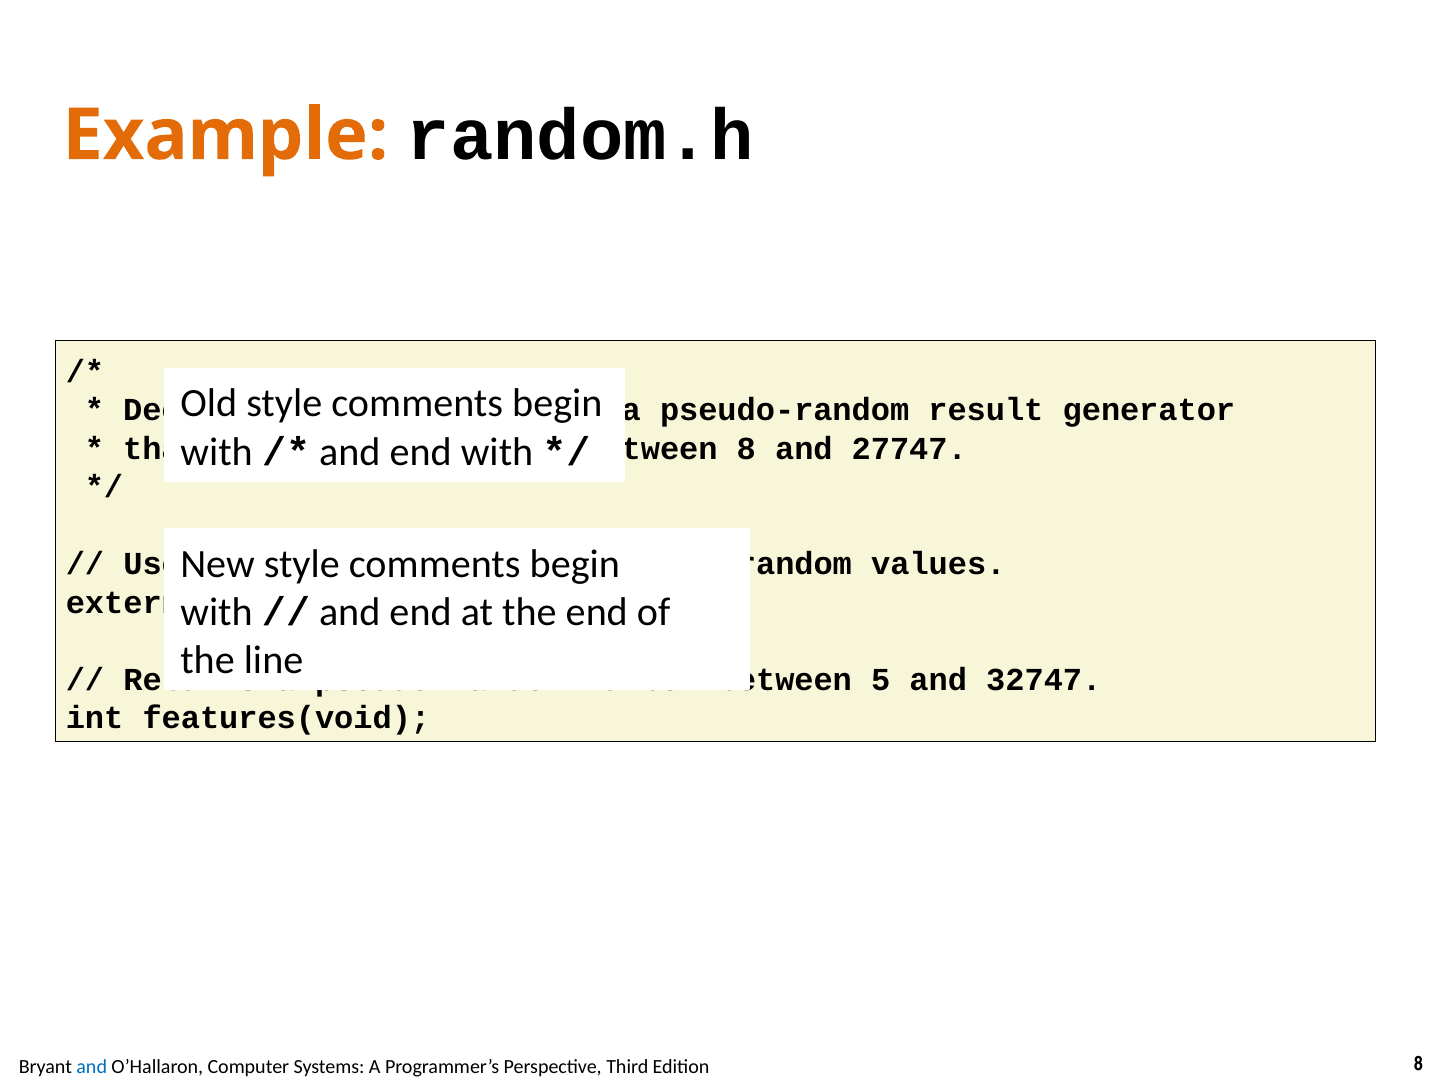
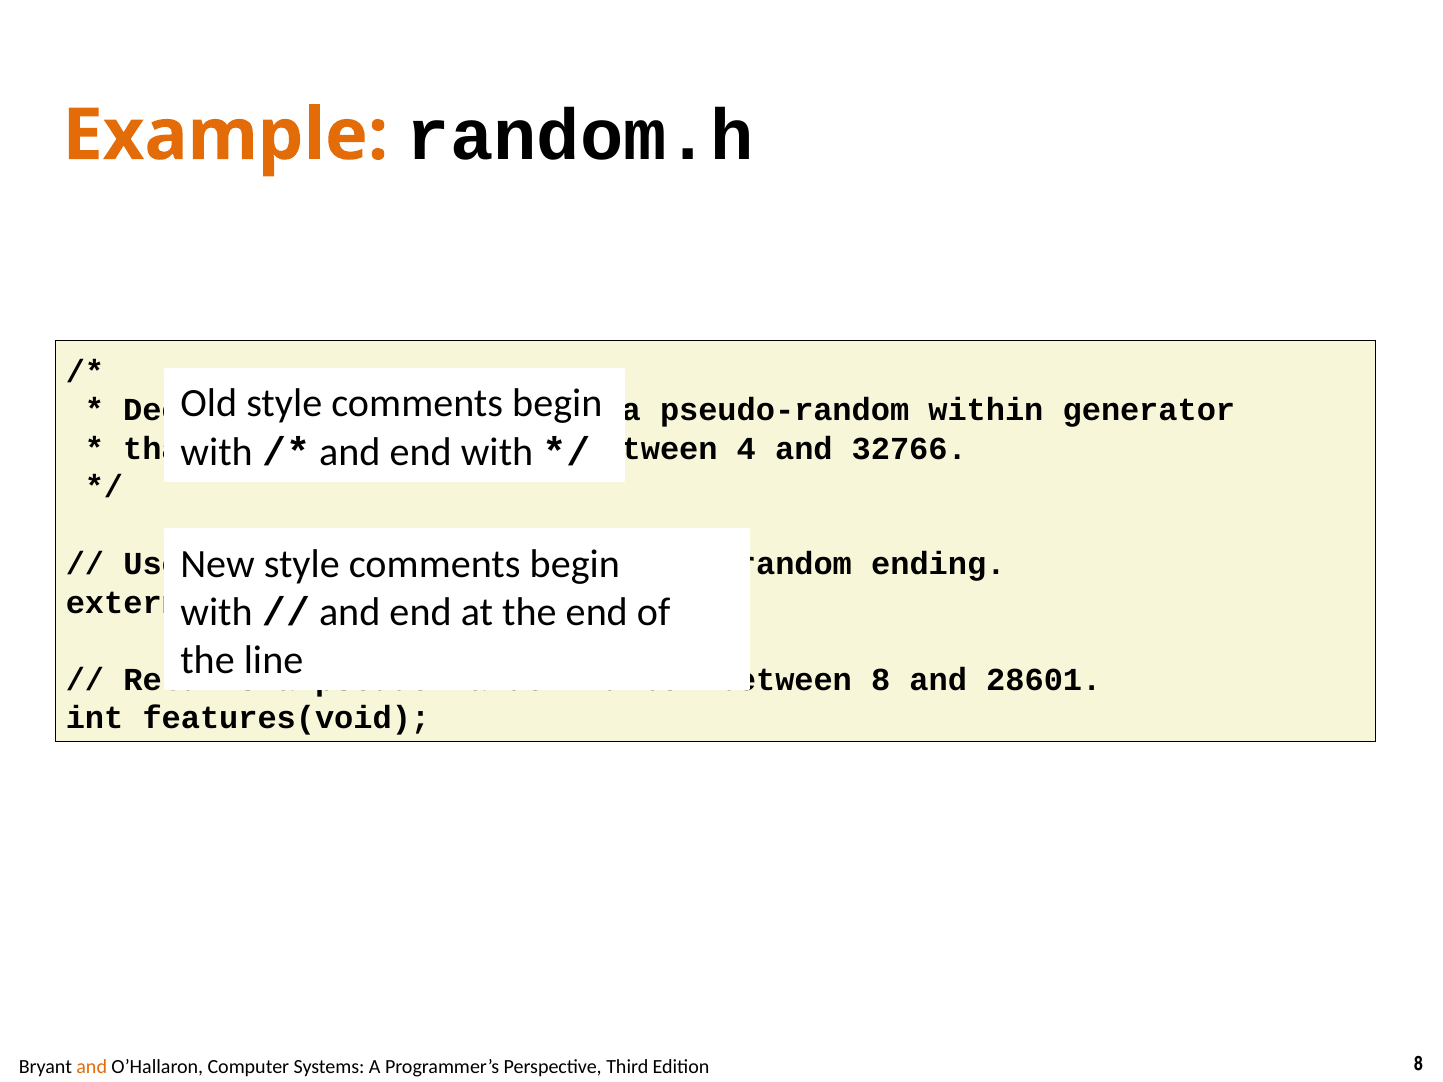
result: result -> within
8 at (746, 449): 8 -> 4
27747: 27747 -> 32766
values: values -> ending
5 at (881, 680): 5 -> 8
32747: 32747 -> 28601
and at (92, 1067) colour: blue -> orange
